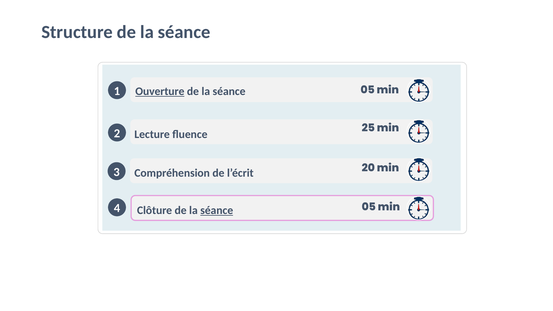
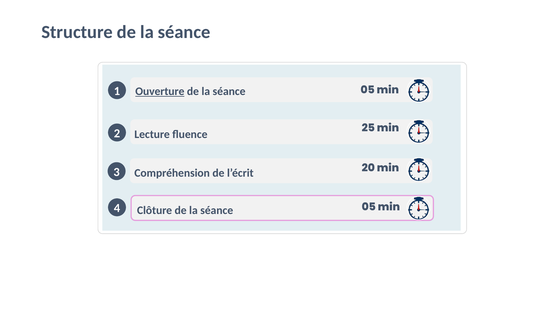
séance at (217, 210) underline: present -> none
